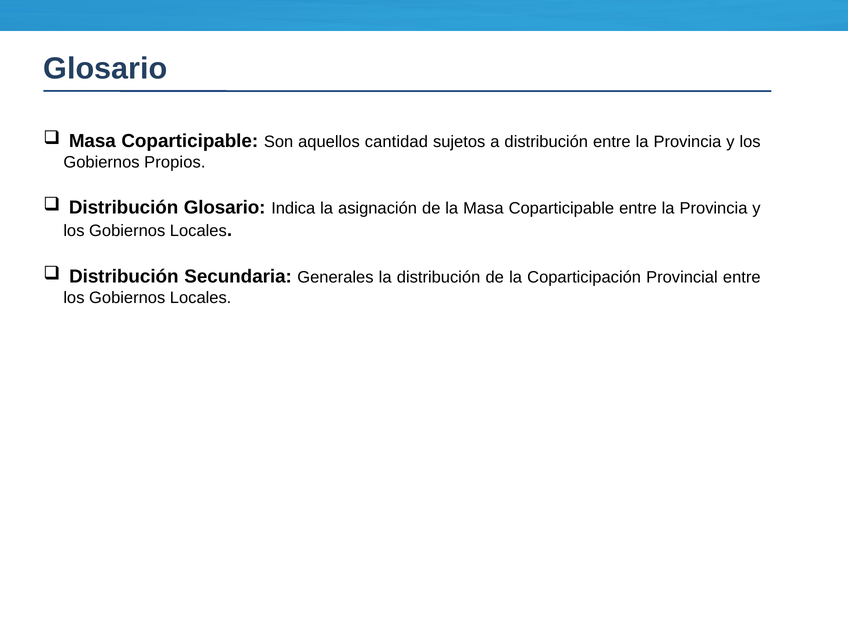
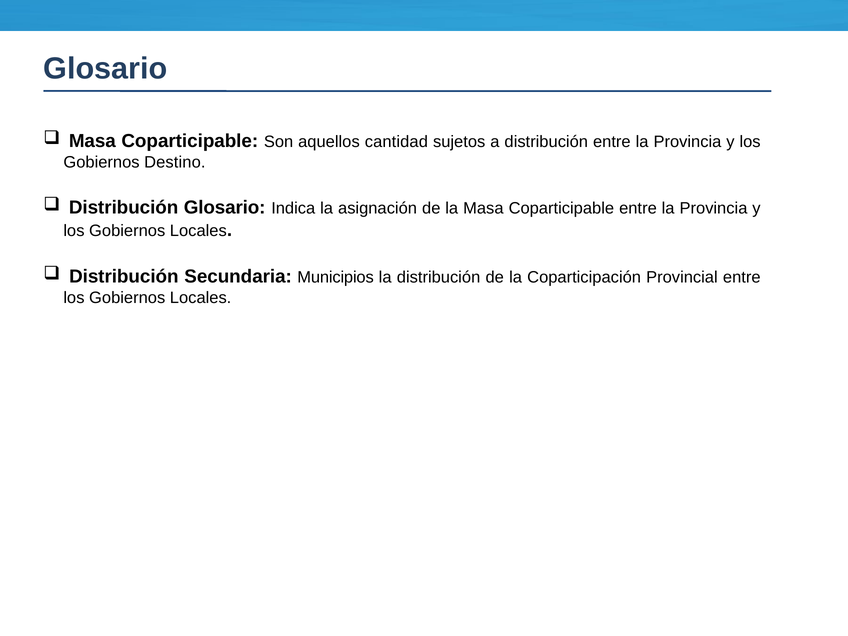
Propios: Propios -> Destino
Generales: Generales -> Municipios
